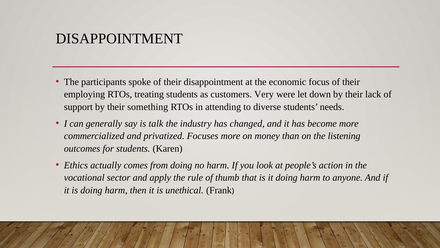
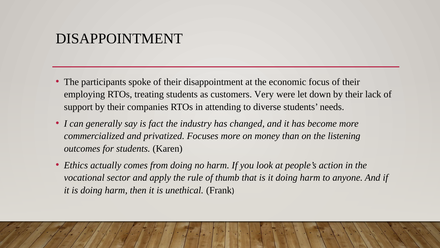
something: something -> companies
talk: talk -> fact
